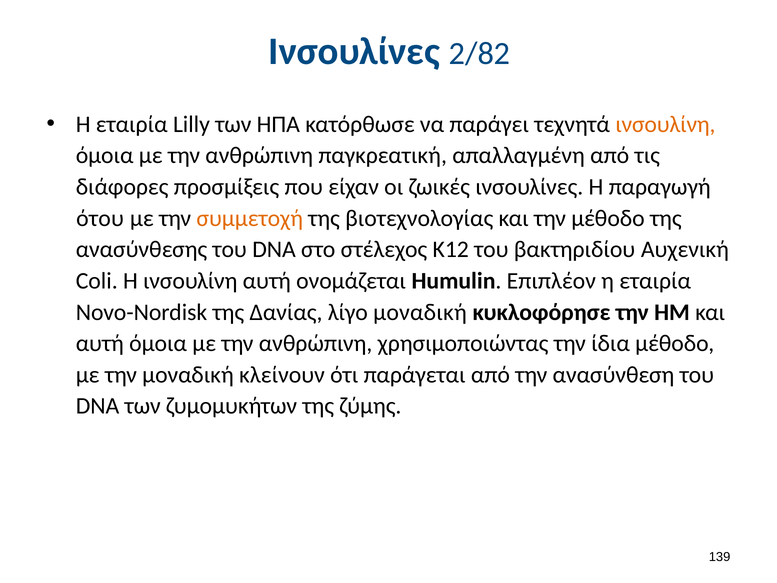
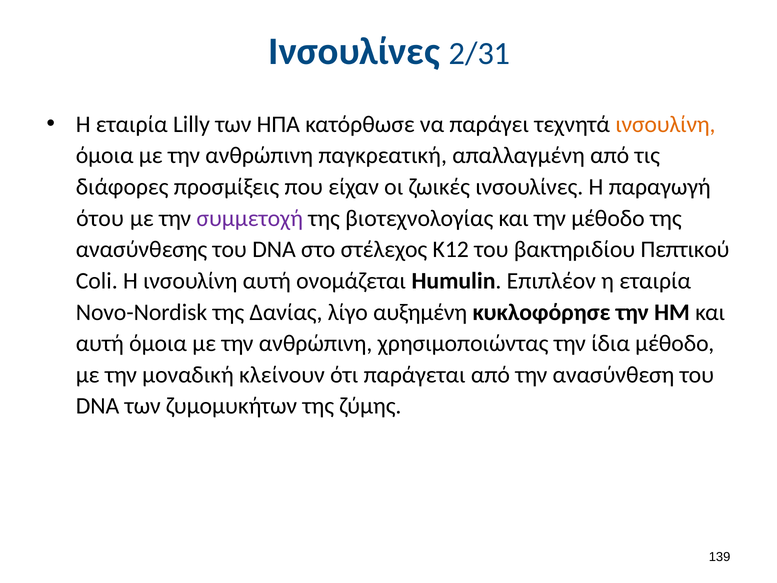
2/82: 2/82 -> 2/31
συμμετοχή colour: orange -> purple
Αυχενική: Αυχενική -> Πεπτικού
λίγο μοναδική: μοναδική -> αυξημένη
